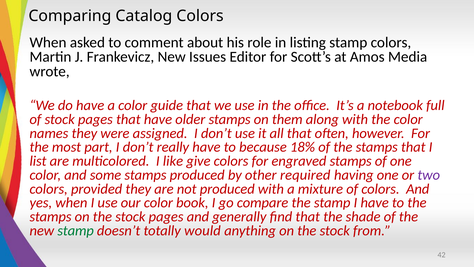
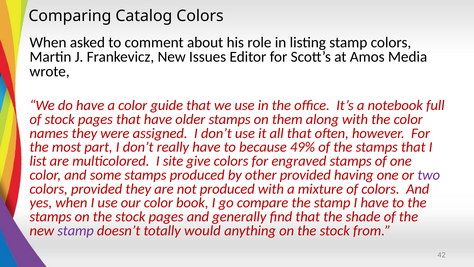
18%: 18% -> 49%
like: like -> site
other required: required -> provided
stamp at (76, 230) colour: green -> purple
